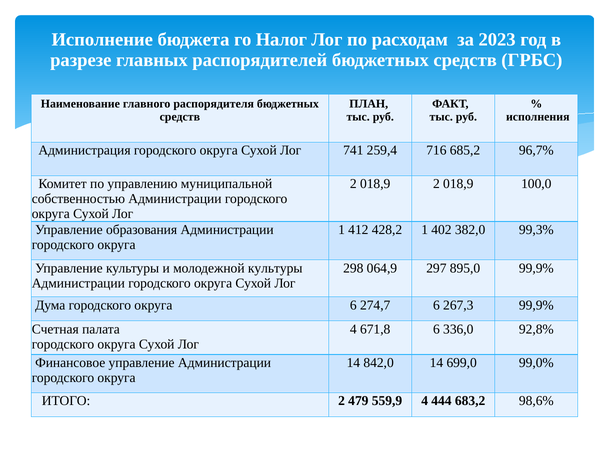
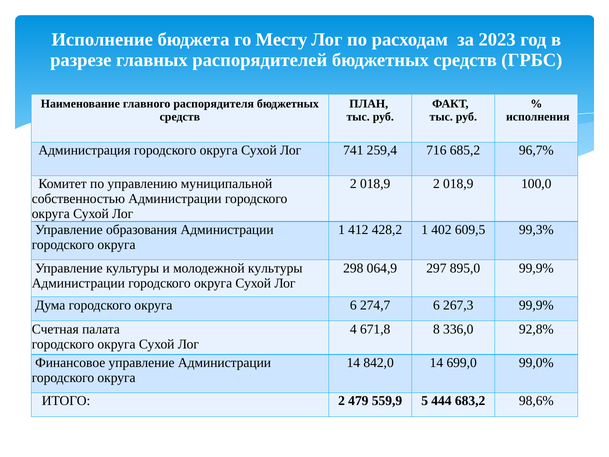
Налог: Налог -> Месту
382,0: 382,0 -> 609,5
671,8 6: 6 -> 8
559,9 4: 4 -> 5
